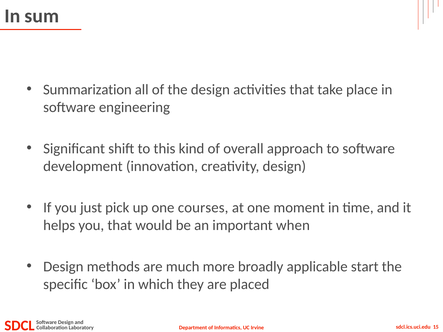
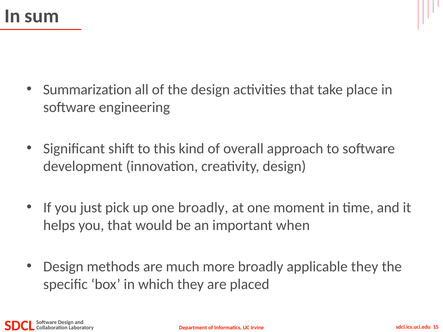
one courses: courses -> broadly
applicable start: start -> they
